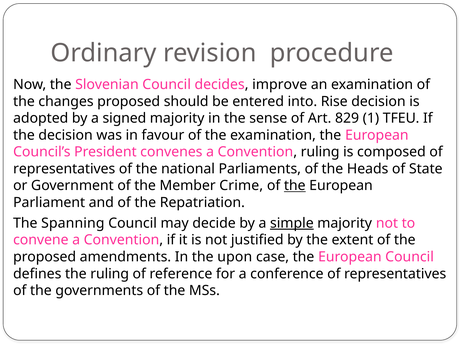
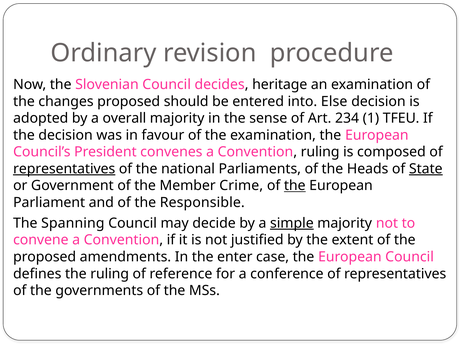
improve: improve -> heritage
Rise: Rise -> Else
signed: signed -> overall
829: 829 -> 234
representatives at (64, 169) underline: none -> present
State underline: none -> present
Repatriation: Repatriation -> Responsible
upon: upon -> enter
